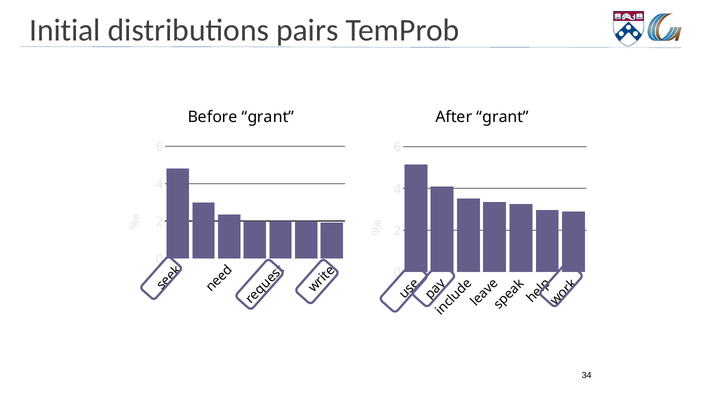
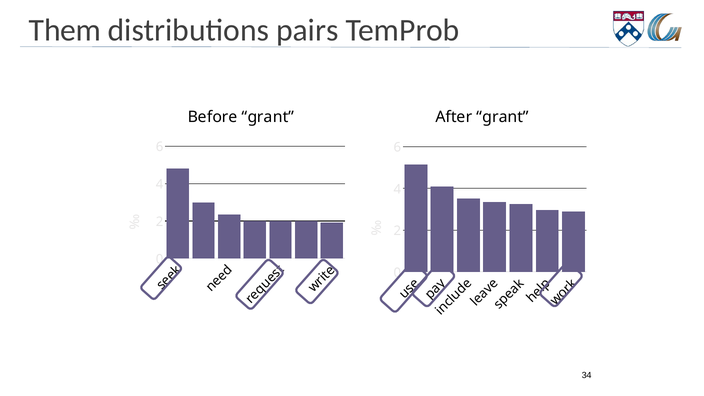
Initial: Initial -> Them
